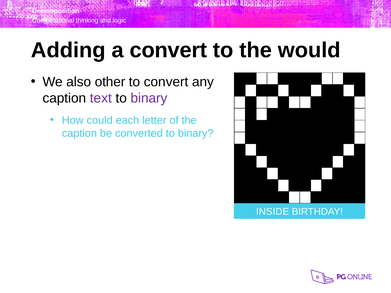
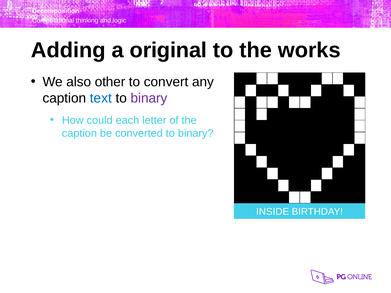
a convert: convert -> original
would: would -> works
text colour: purple -> blue
